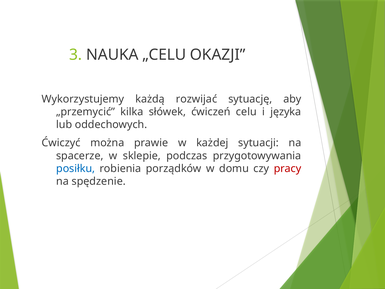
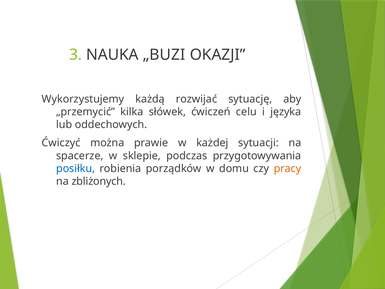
„CELU: „CELU -> „BUZI
pracy colour: red -> orange
spędzenie: spędzenie -> zbliżonych
